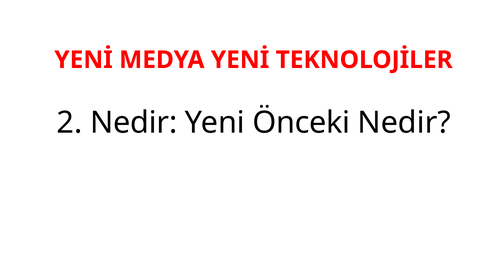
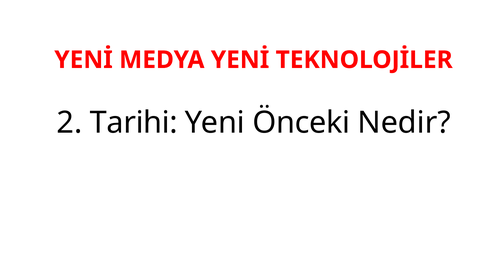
2 Nedir: Nedir -> Tarihi
